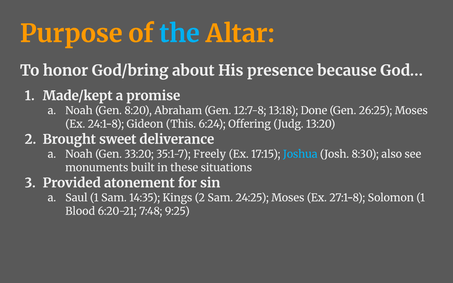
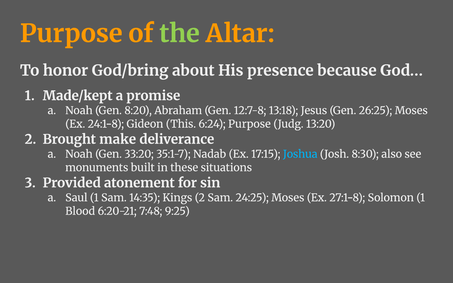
the colour: light blue -> light green
Done: Done -> Jesus
6:24 Offering: Offering -> Purpose
sweet: sweet -> make
Freely: Freely -> Nadab
